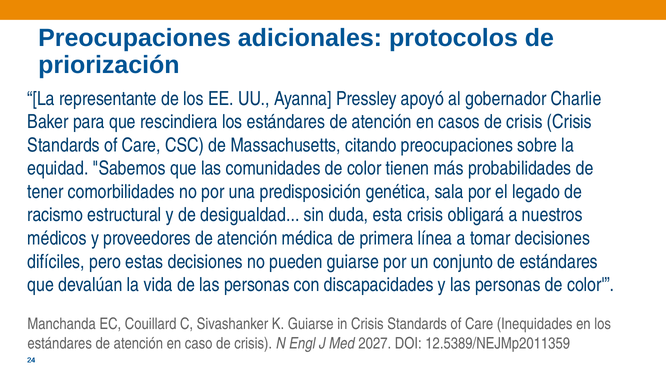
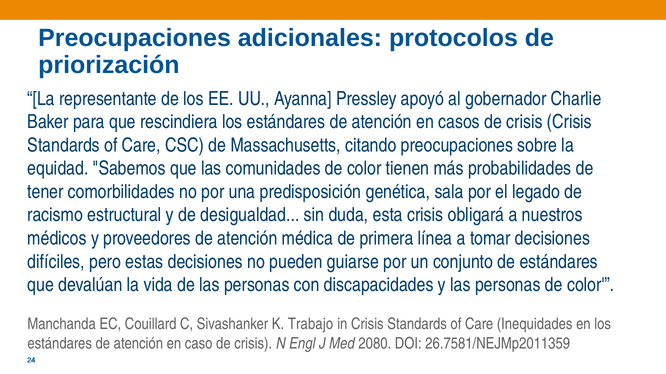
K Guiarse: Guiarse -> Trabajo
2027: 2027 -> 2080
12.5389/NEJMp2011359: 12.5389/NEJMp2011359 -> 26.7581/NEJMp2011359
